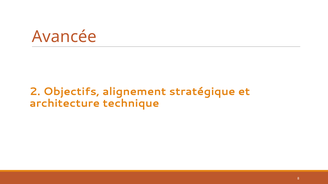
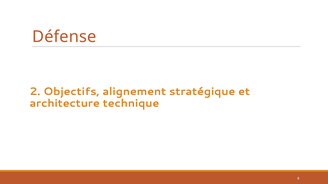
Avancée: Avancée -> Défense
